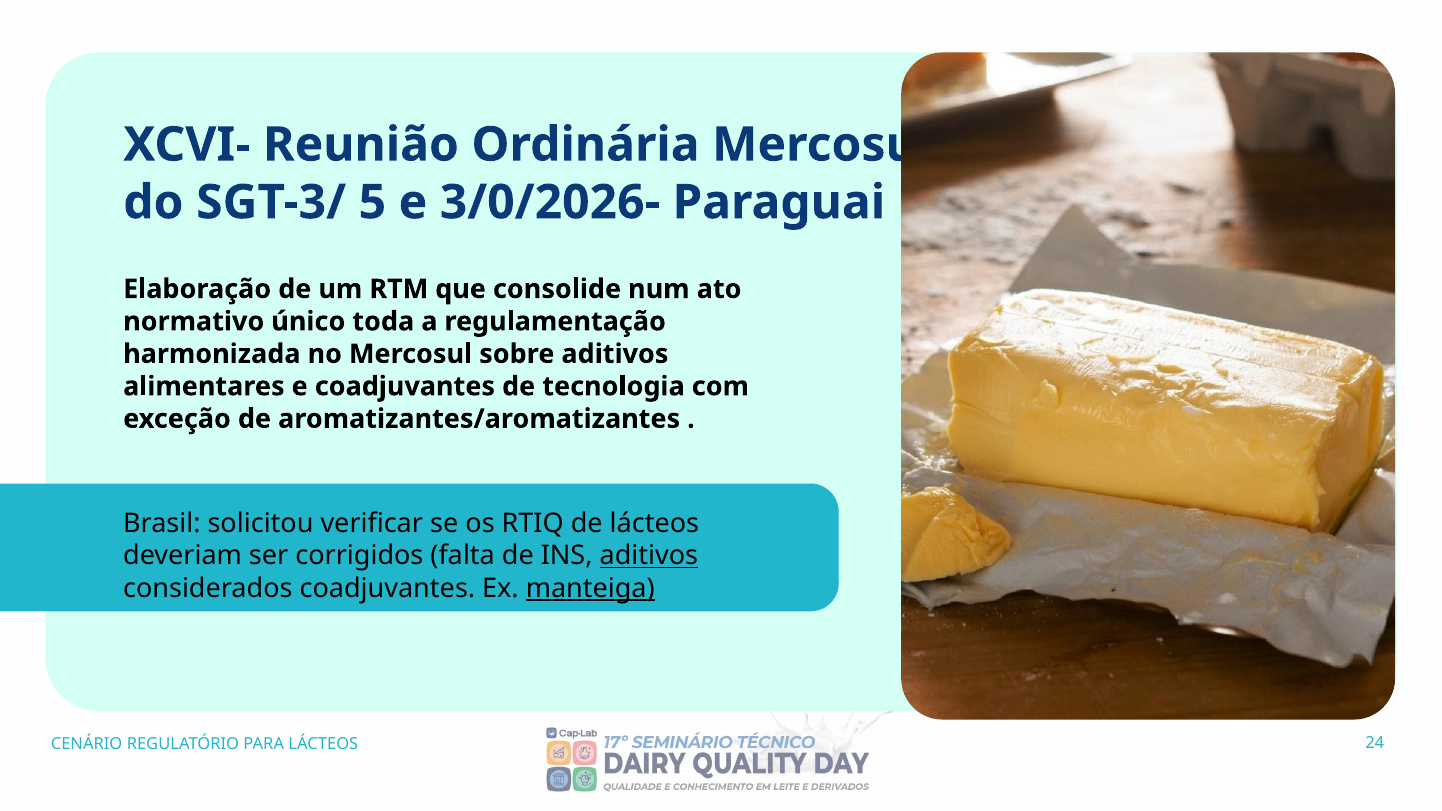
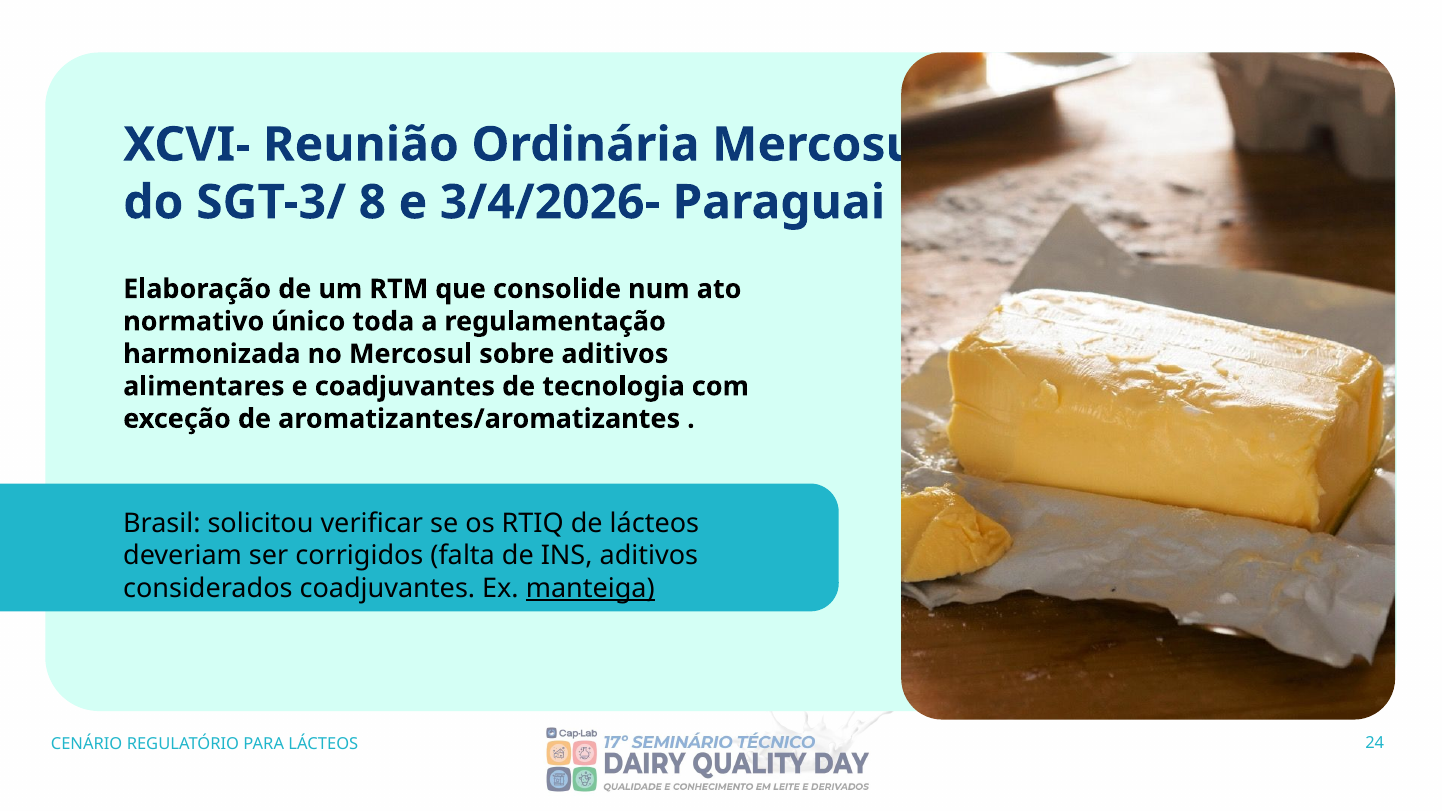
5: 5 -> 8
3/0/2026-: 3/0/2026- -> 3/4/2026-
aditivos at (649, 556) underline: present -> none
